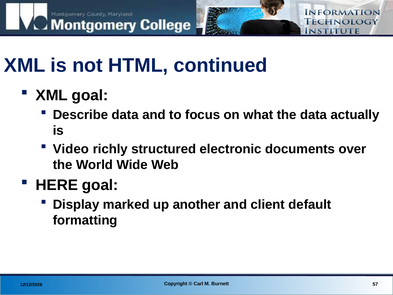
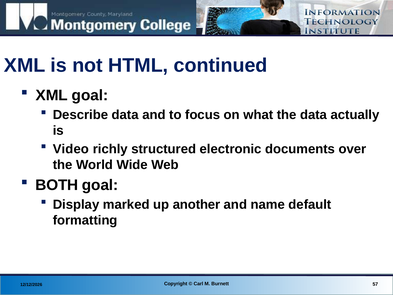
HERE: HERE -> BOTH
client: client -> name
